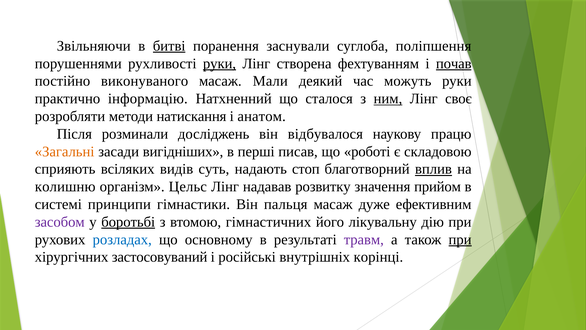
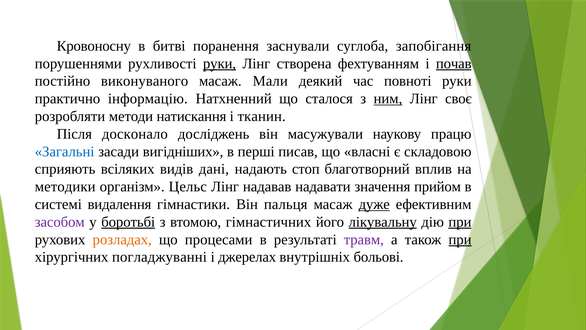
Звільняючи: Звільняючи -> Кровоносну
битві underline: present -> none
поліпшення: поліпшення -> запобігання
можуть: можуть -> повноті
анатом: анатом -> тканин
розминали: розминали -> досконало
відбувалося: відбувалося -> масужували
Загальні colour: orange -> blue
роботі: роботі -> власні
суть: суть -> дані
вплив underline: present -> none
колишню: колишню -> методики
розвитку: розвитку -> надавати
принципи: принципи -> видалення
дуже underline: none -> present
лікувальну underline: none -> present
при at (460, 222) underline: none -> present
розладах colour: blue -> orange
основному: основному -> процесами
застосовуваний: застосовуваний -> погладжуванні
російські: російські -> джерелах
корінці: корінці -> больові
